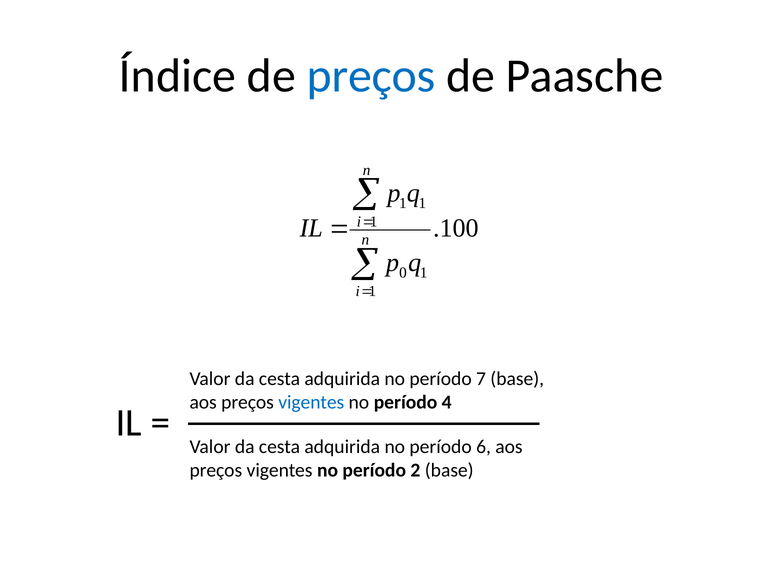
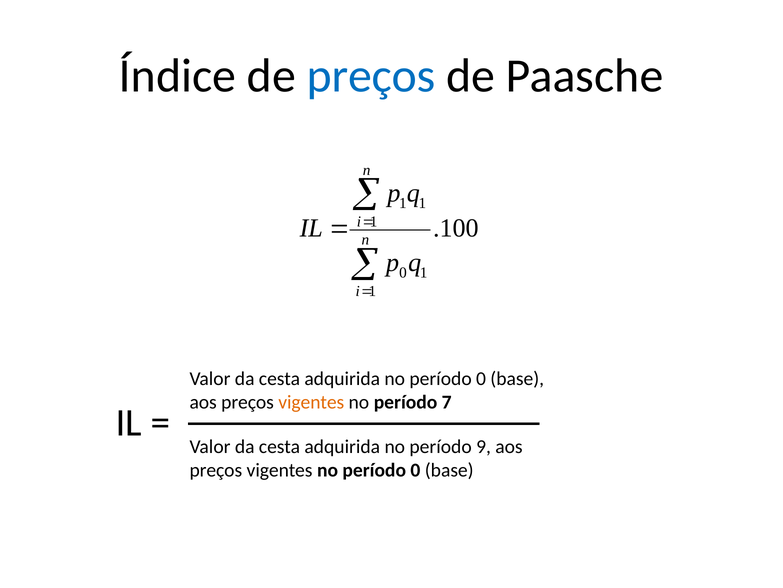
adquirida no período 7: 7 -> 0
vigentes at (311, 402) colour: blue -> orange
4: 4 -> 7
6: 6 -> 9
vigentes no período 2: 2 -> 0
